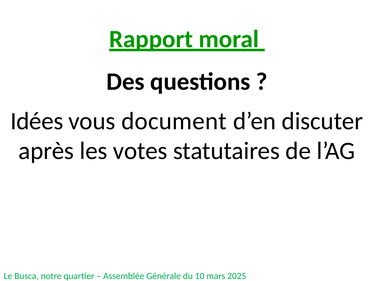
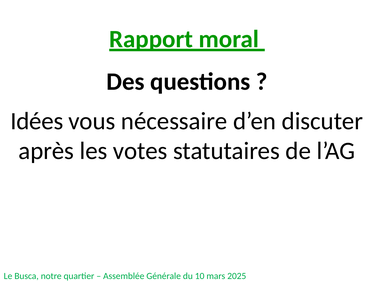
document: document -> nécessaire
